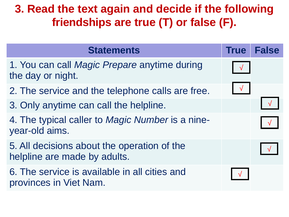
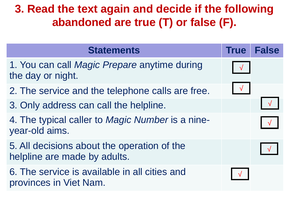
friendships: friendships -> abandoned
Only anytime: anytime -> address
